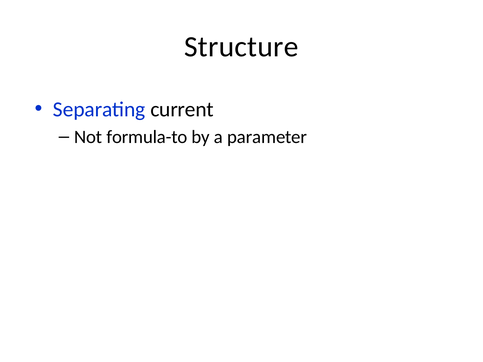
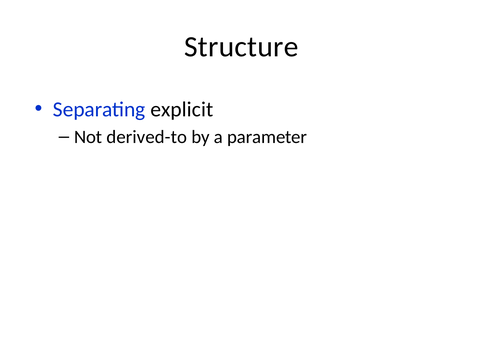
current: current -> explicit
formula-to: formula-to -> derived-to
